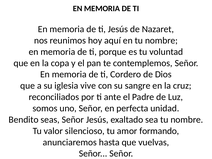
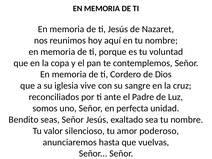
formando: formando -> poderoso
